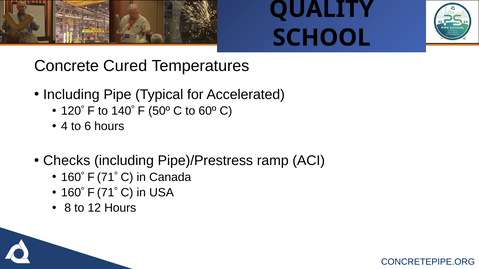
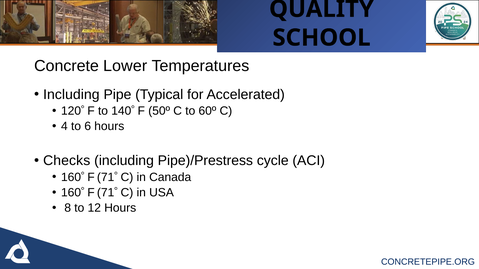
Cured: Cured -> Lower
ramp: ramp -> cycle
